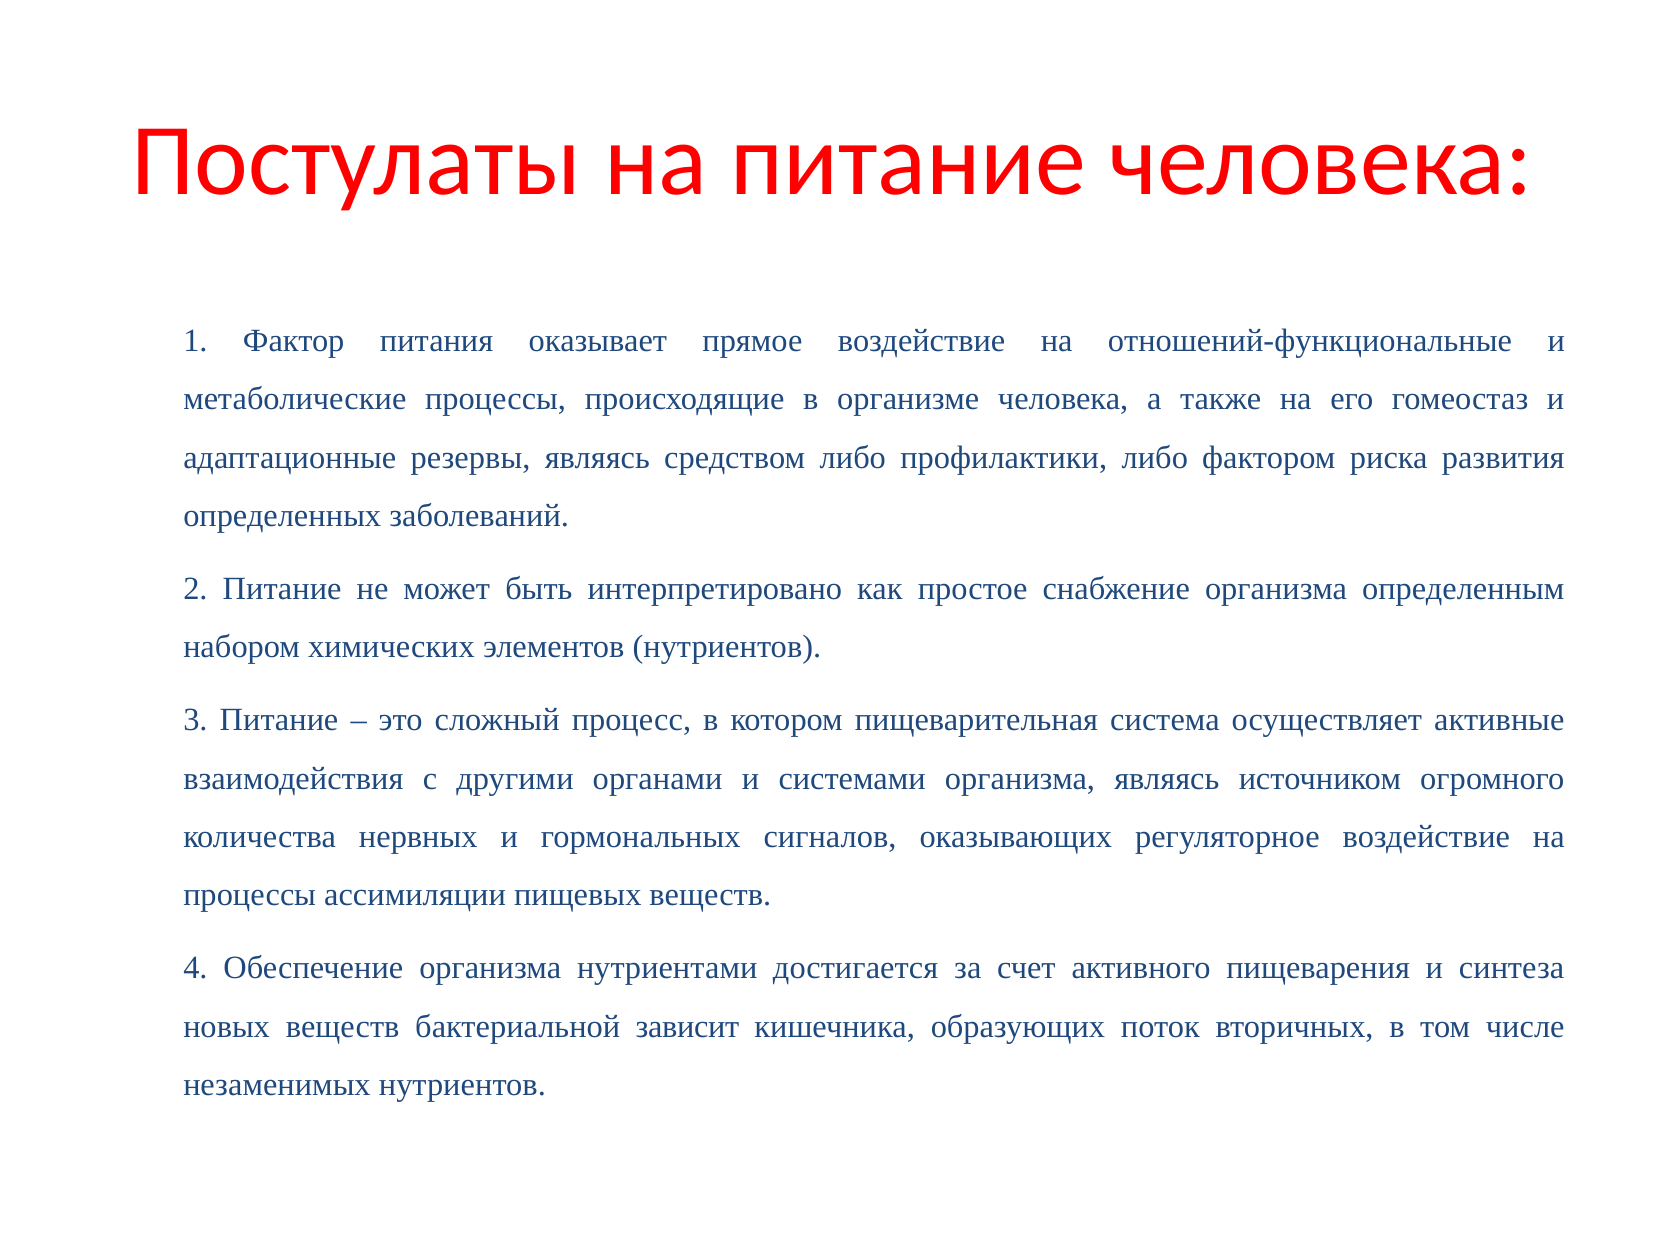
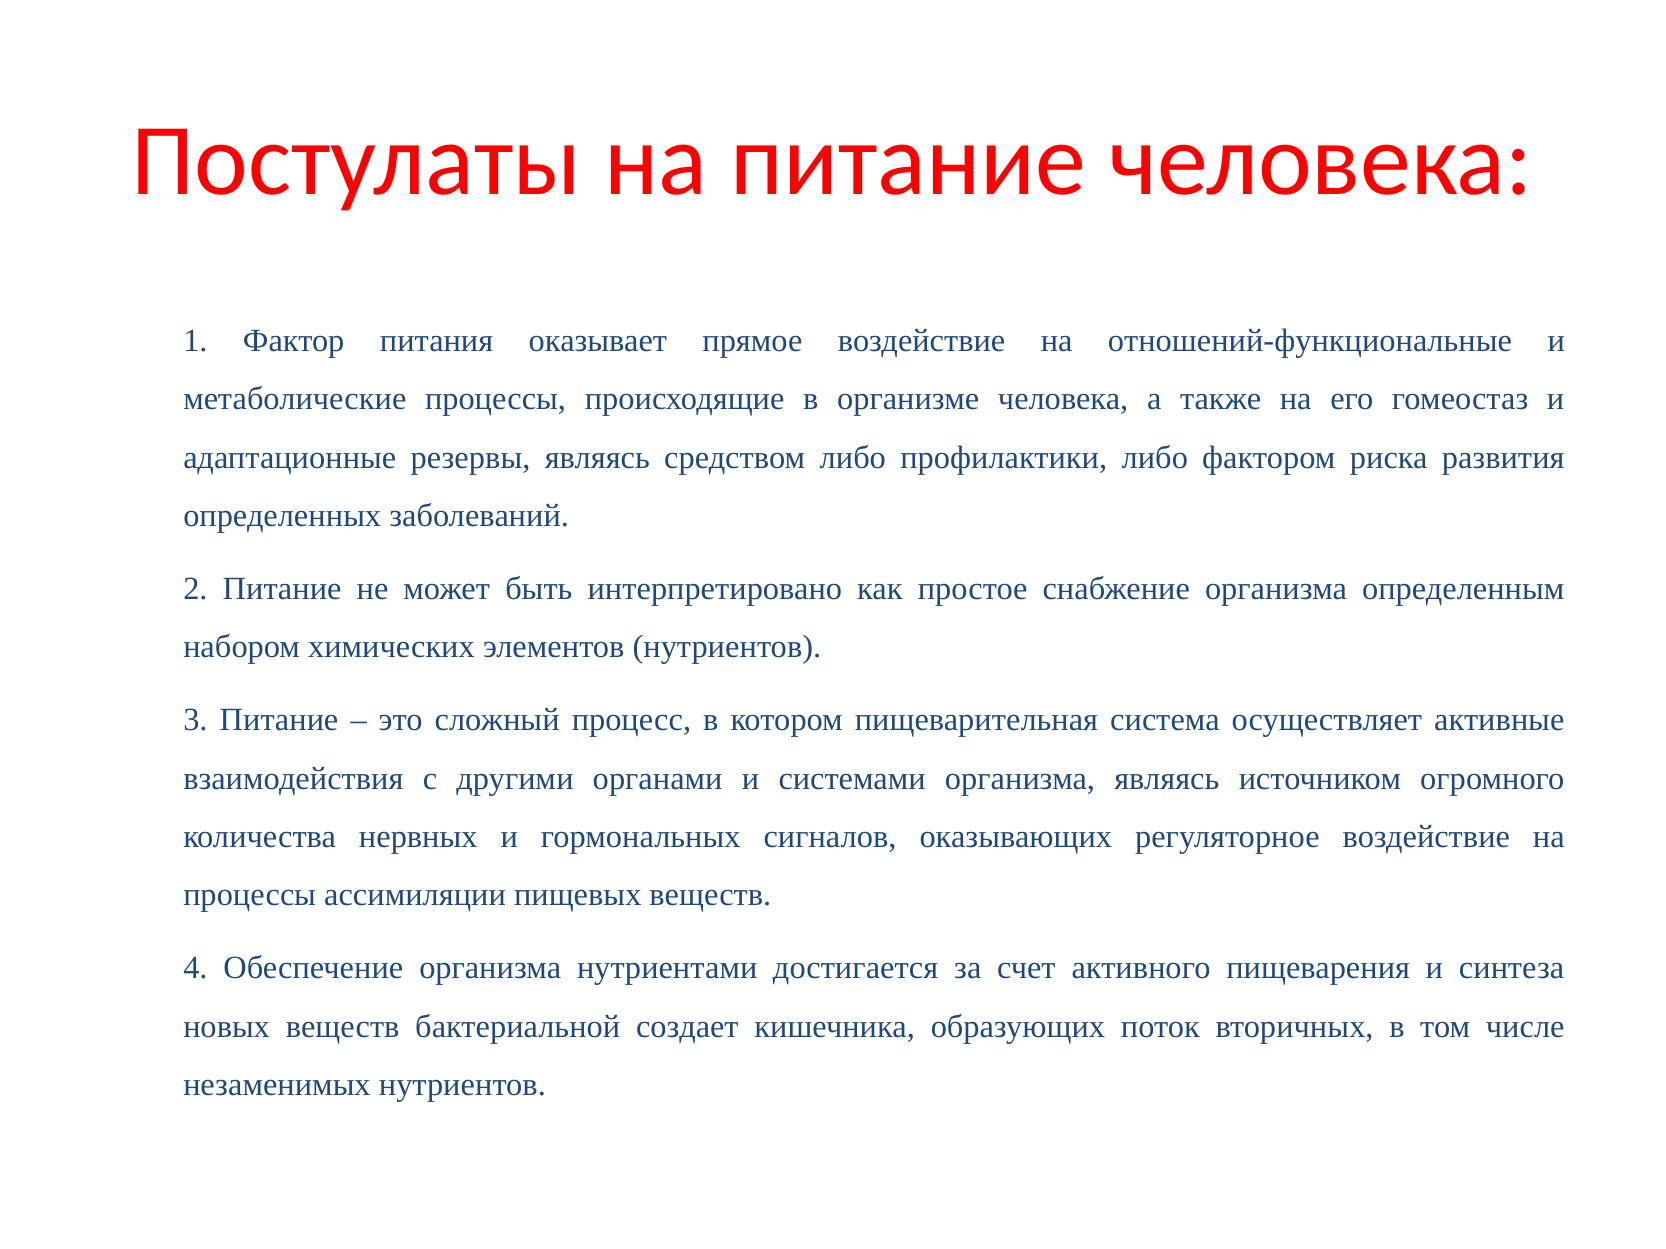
зависит: зависит -> создает
